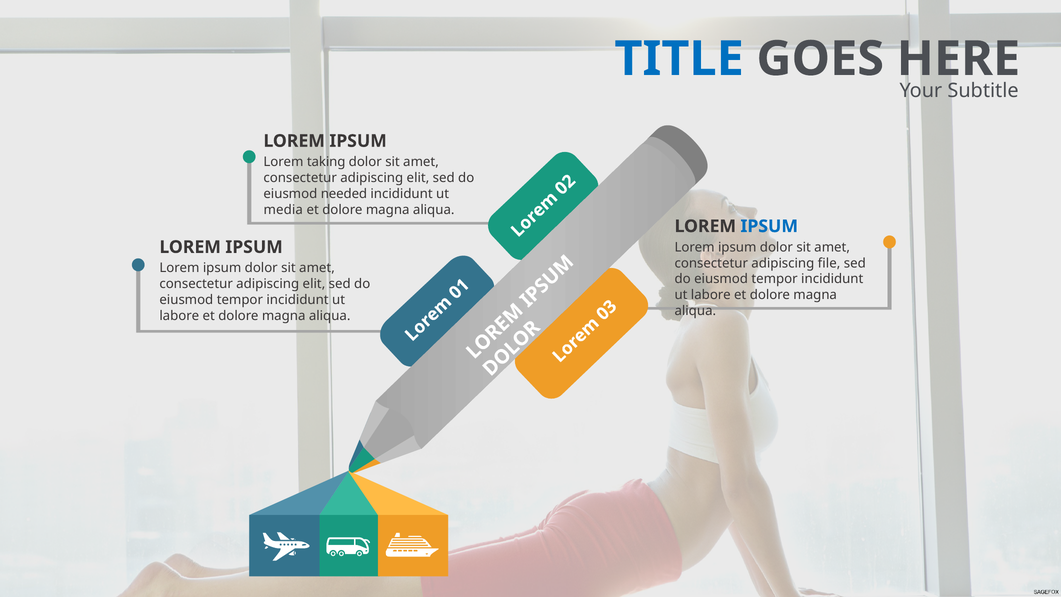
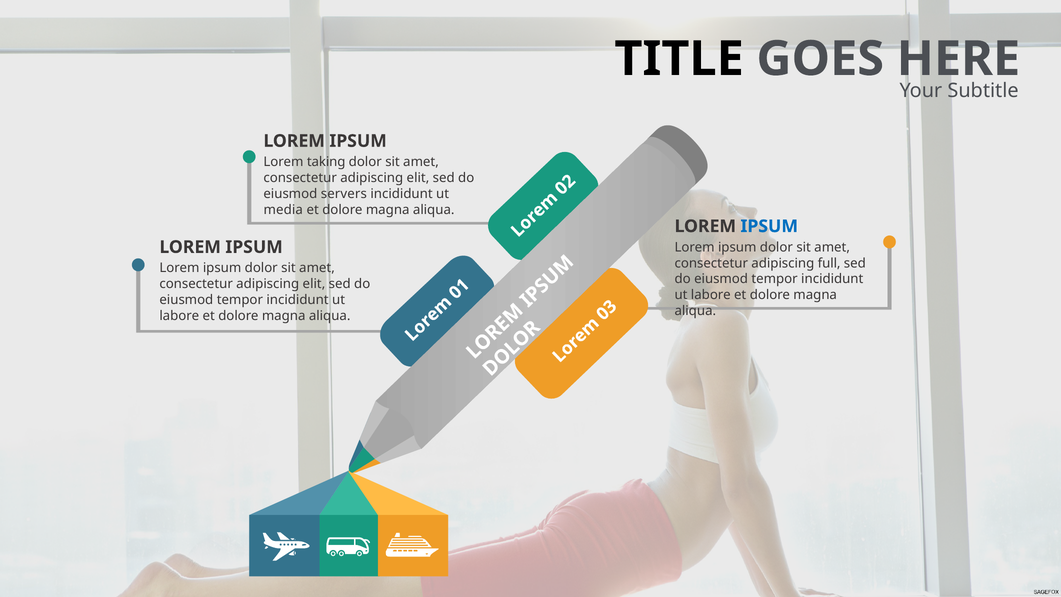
TITLE colour: blue -> black
needed: needed -> servers
file: file -> full
